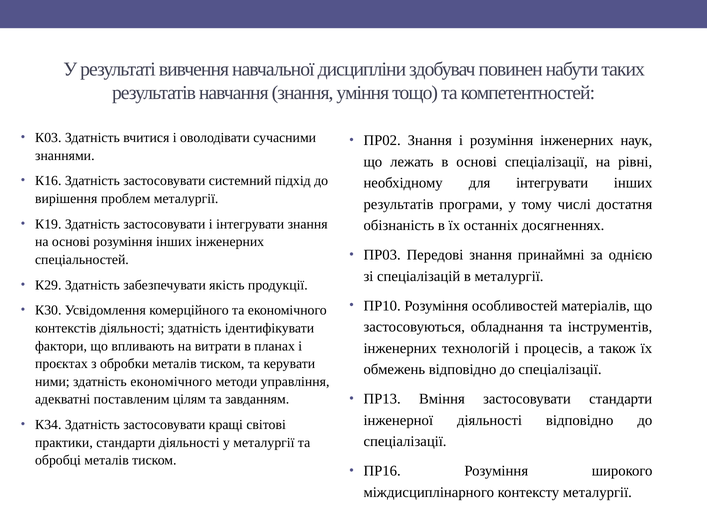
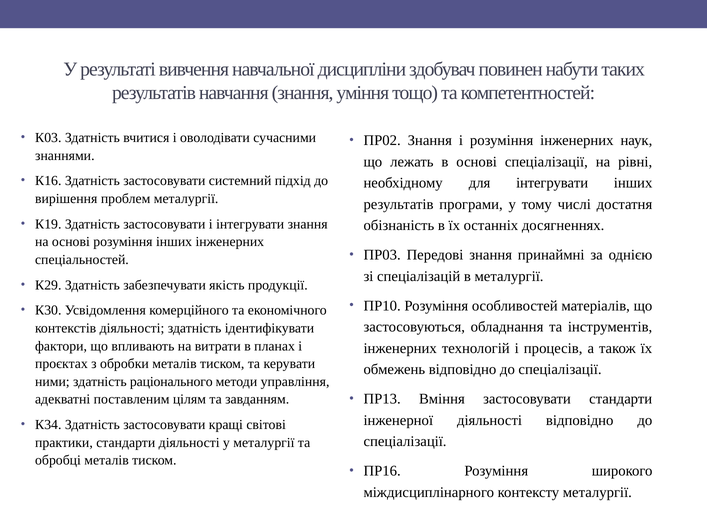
здатність економічного: економічного -> раціонального
